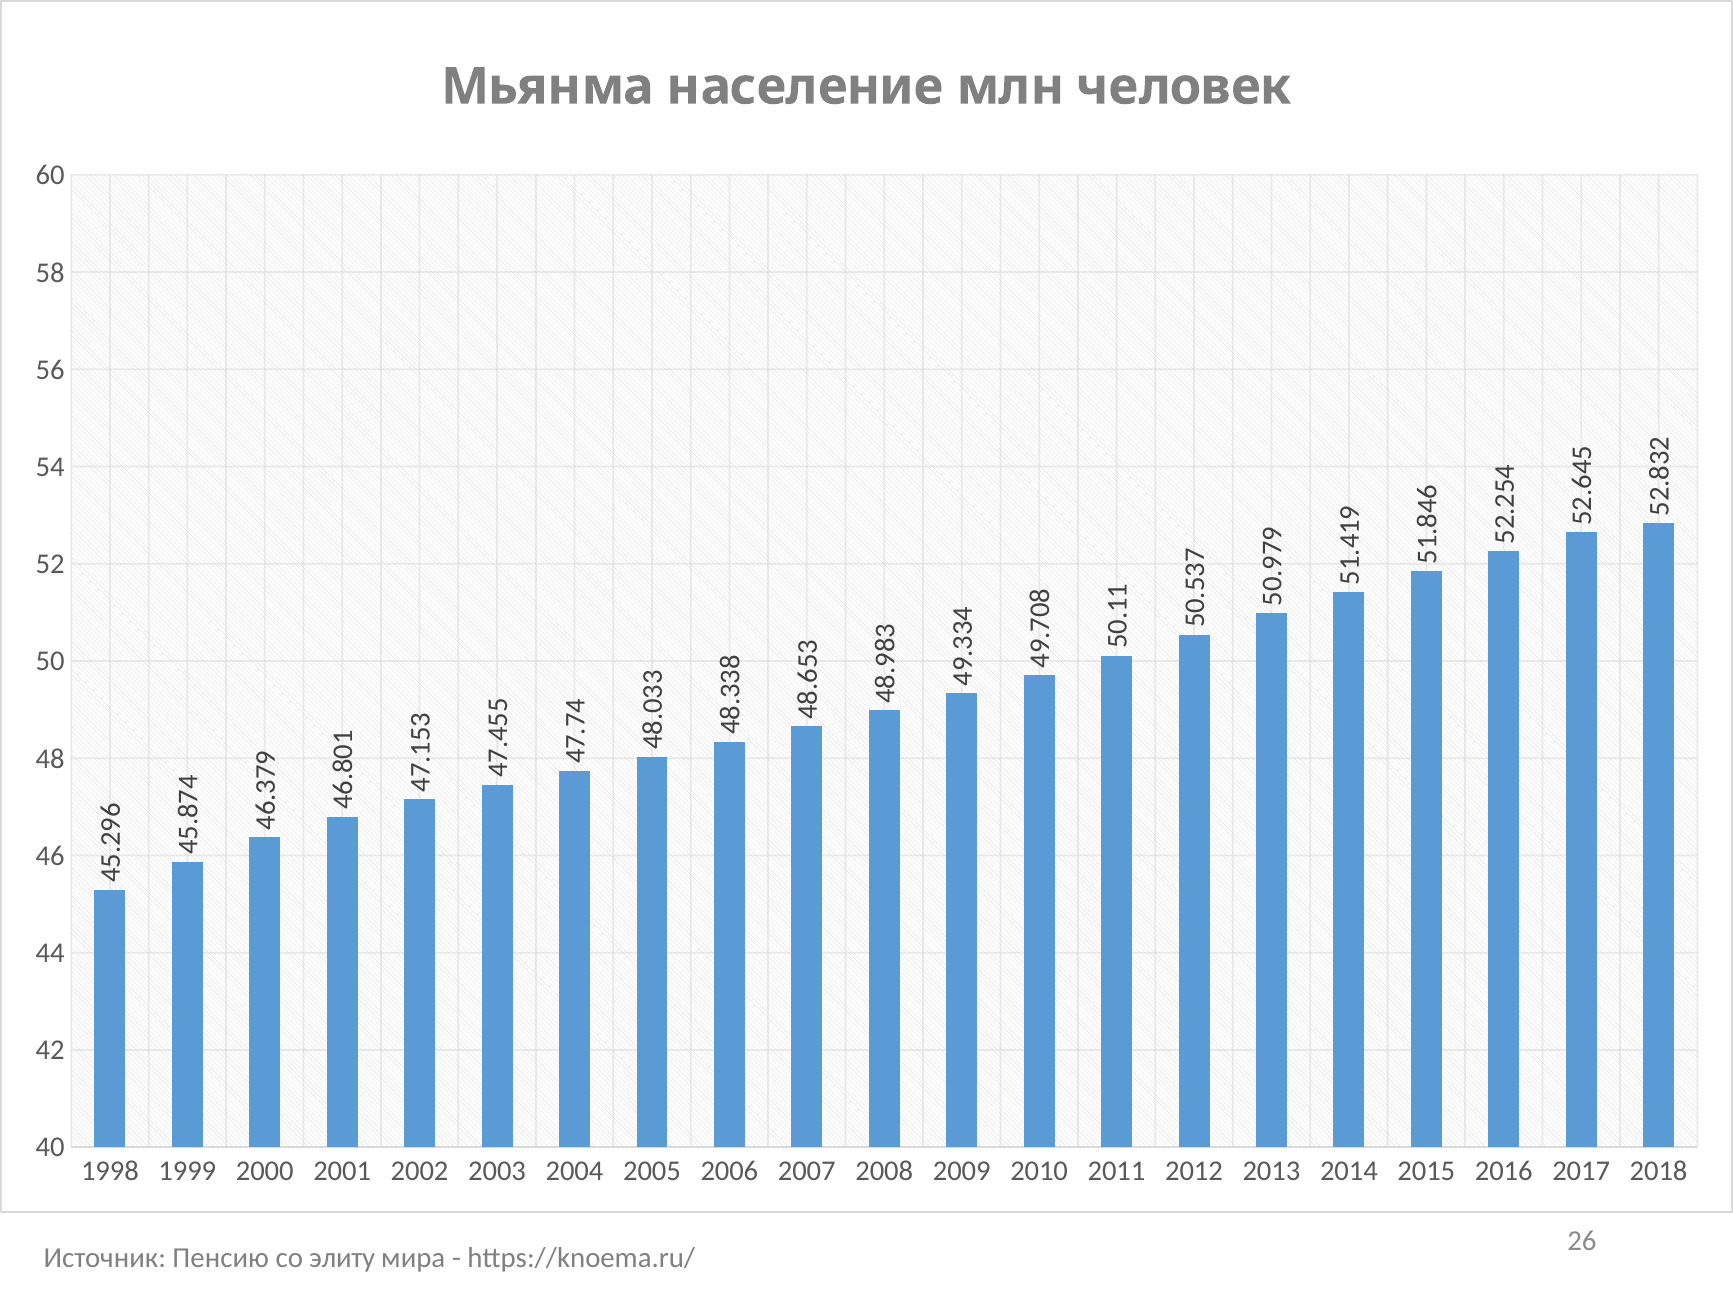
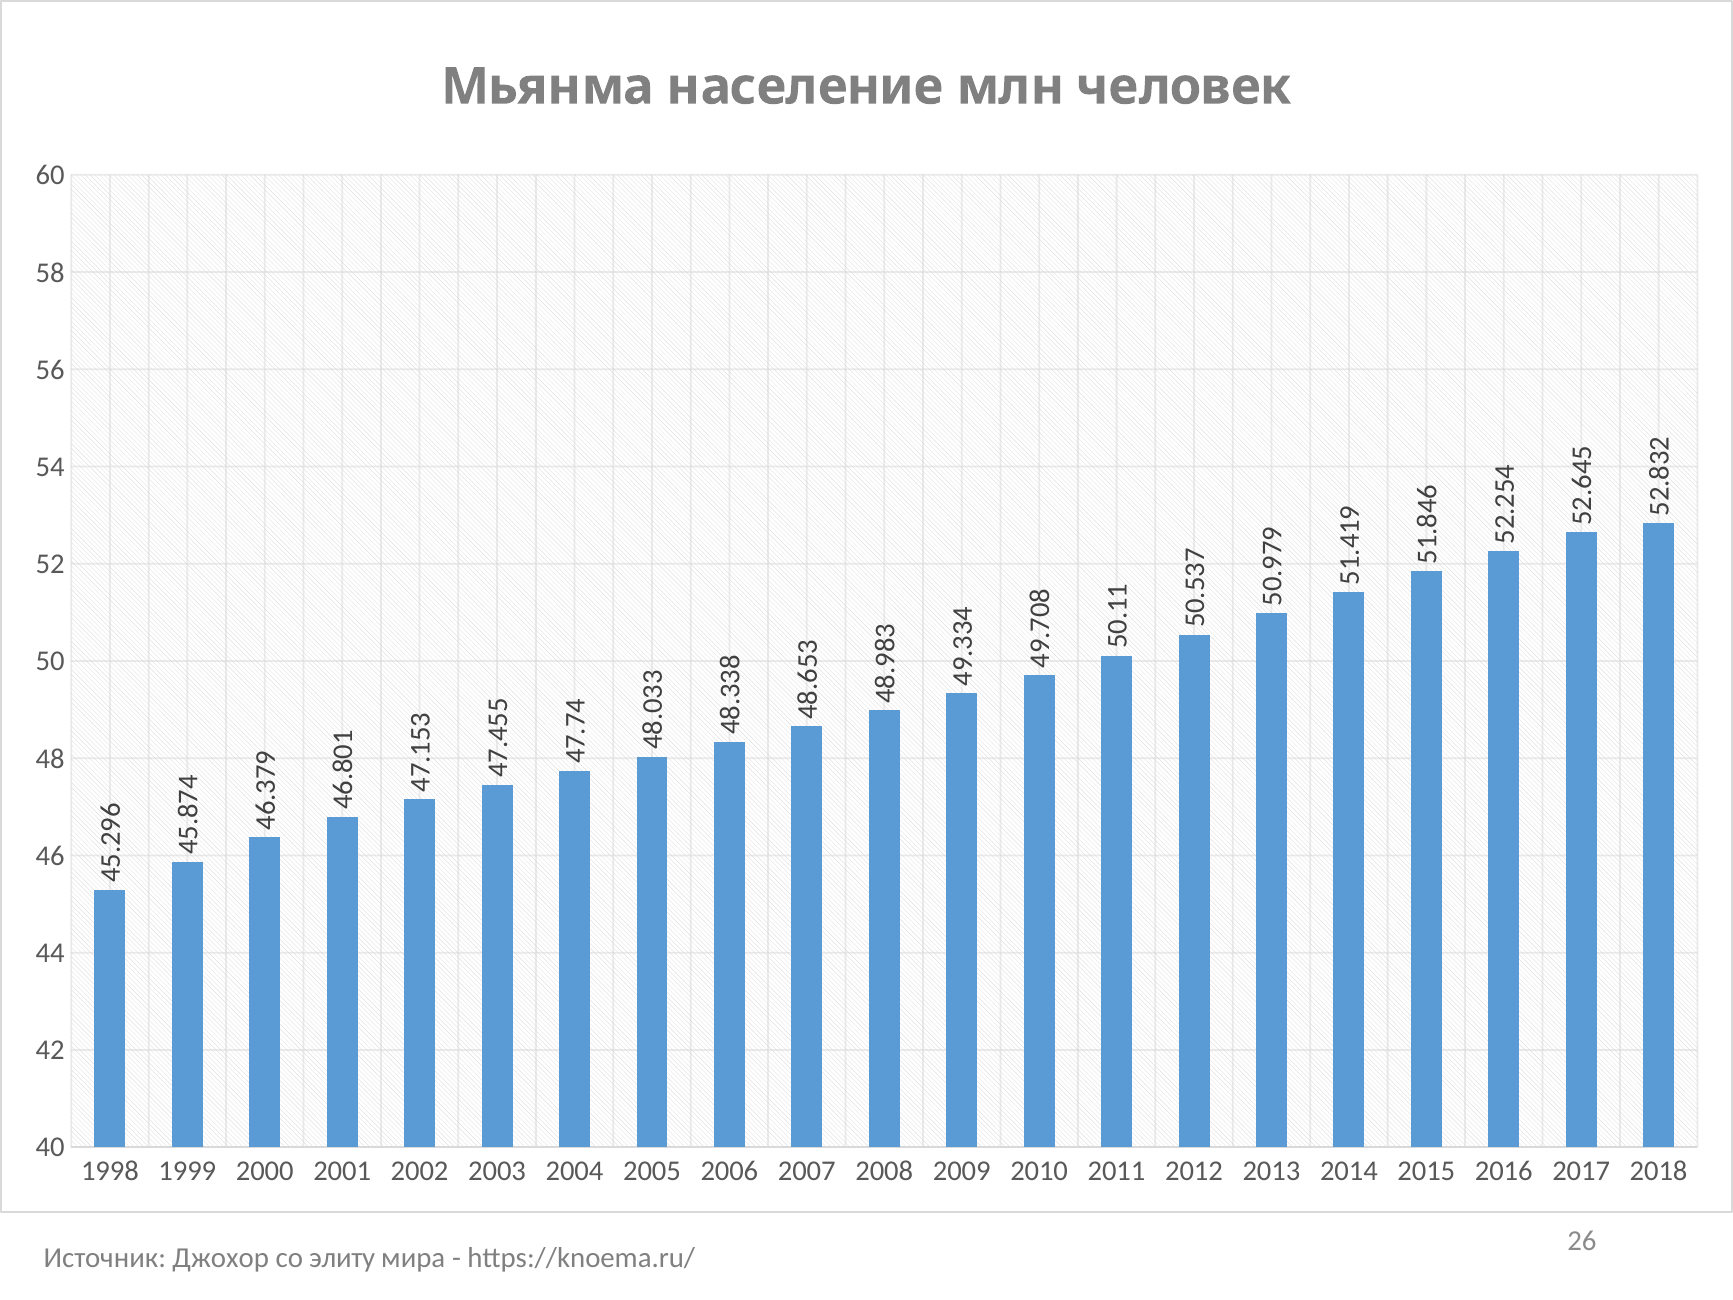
Пенсию: Пенсию -> Джохор
